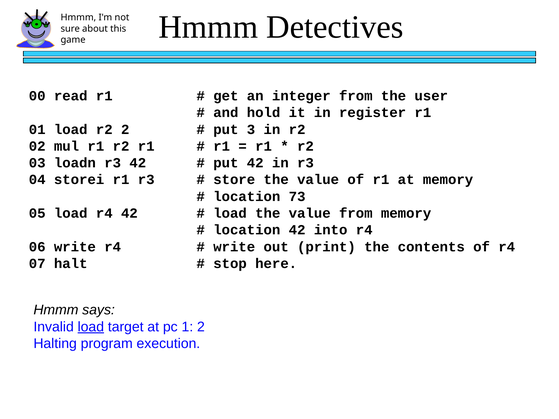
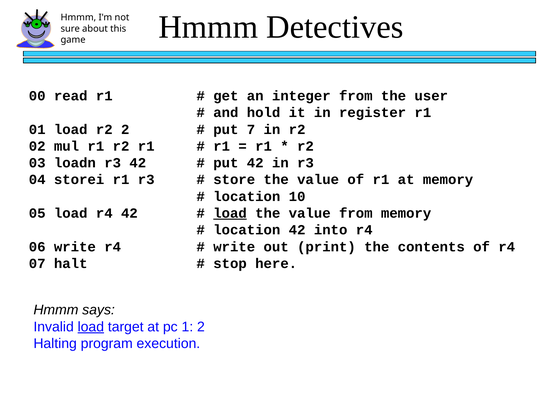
3: 3 -> 7
73: 73 -> 10
load at (230, 213) underline: none -> present
